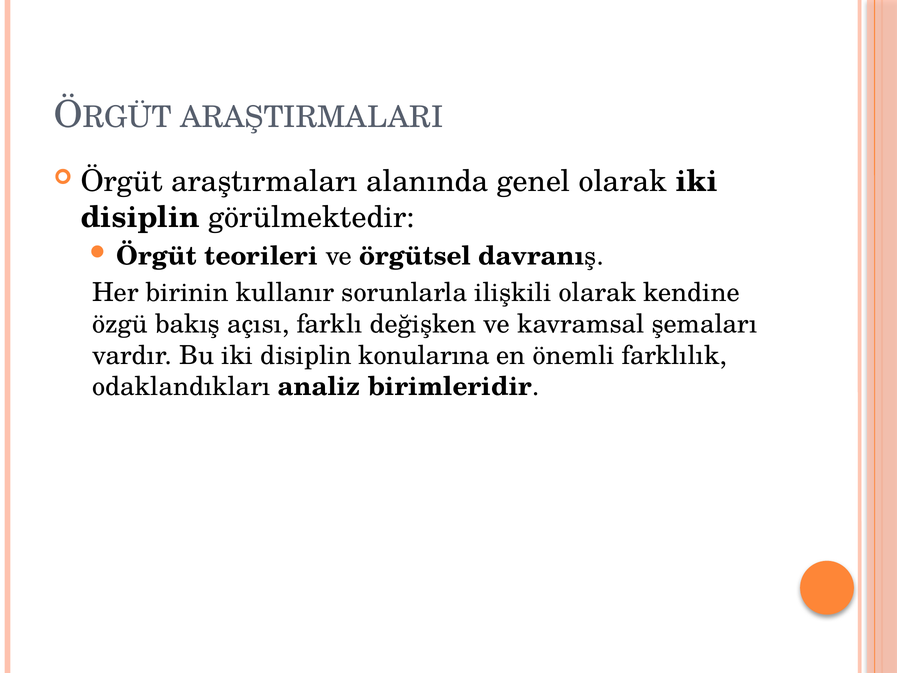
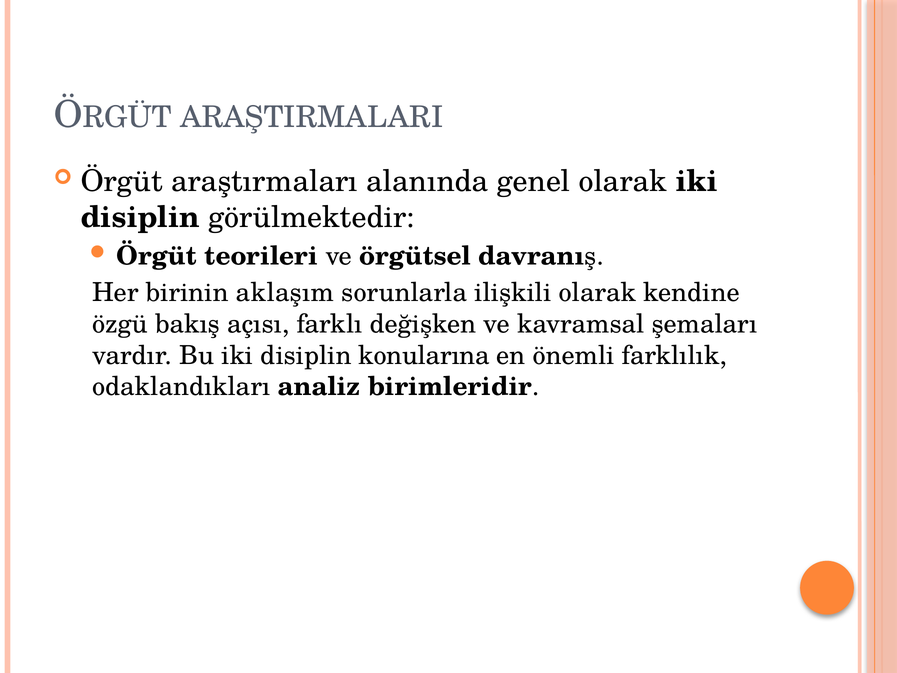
kullanır: kullanır -> aklaşım
